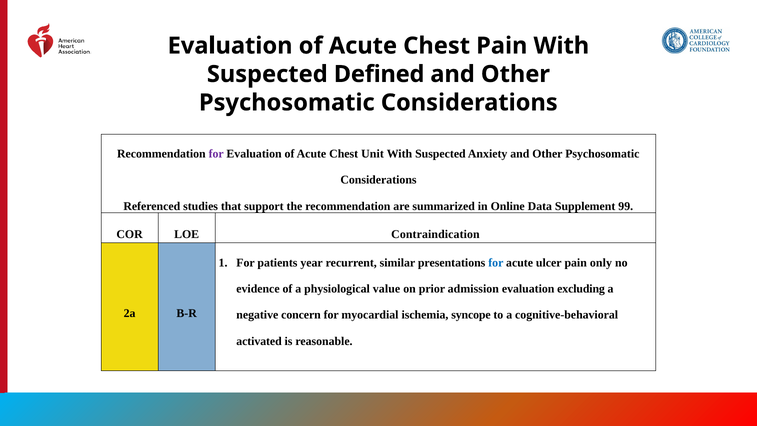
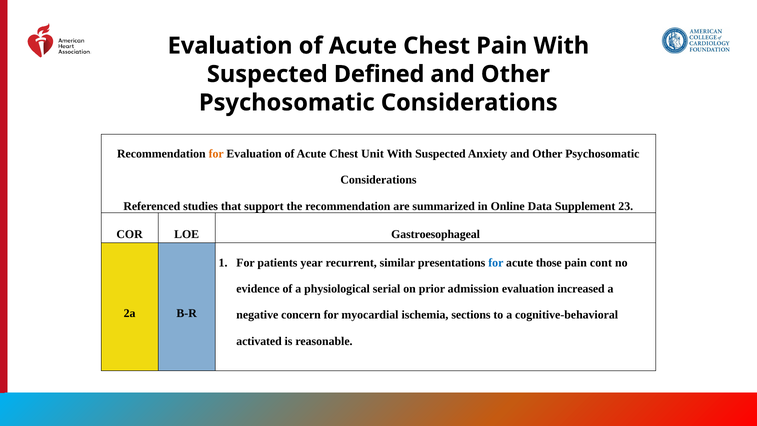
for at (216, 154) colour: purple -> orange
99: 99 -> 23
Contraindication: Contraindication -> Gastroesophageal
ulcer: ulcer -> those
only: only -> cont
value: value -> serial
excluding: excluding -> increased
syncope: syncope -> sections
